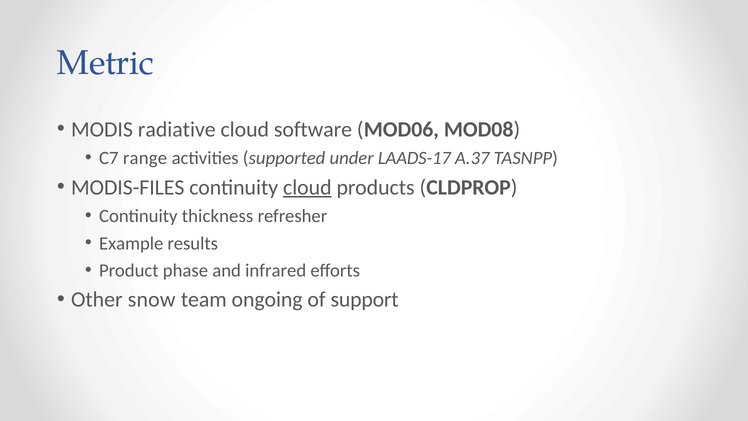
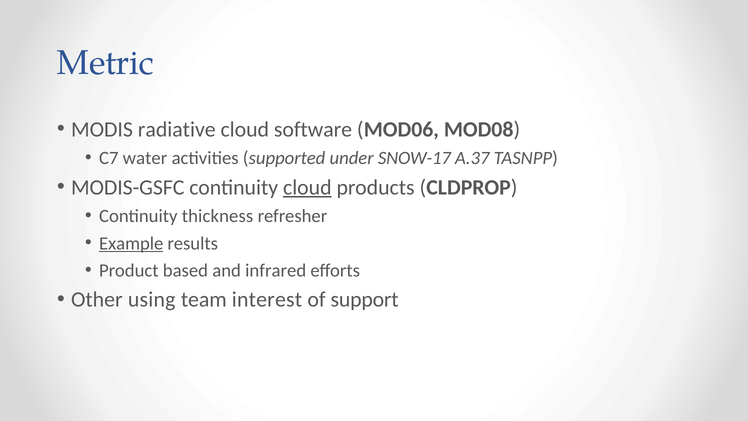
range: range -> water
LAADS-17: LAADS-17 -> SNOW-17
MODIS-FILES: MODIS-FILES -> MODIS-GSFC
Example underline: none -> present
phase: phase -> based
snow: snow -> using
ongoing: ongoing -> interest
